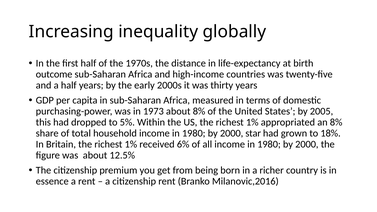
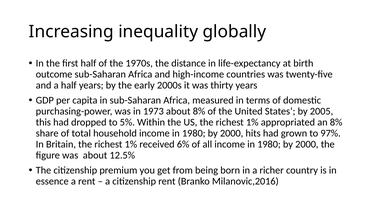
star: star -> hits
18%: 18% -> 97%
